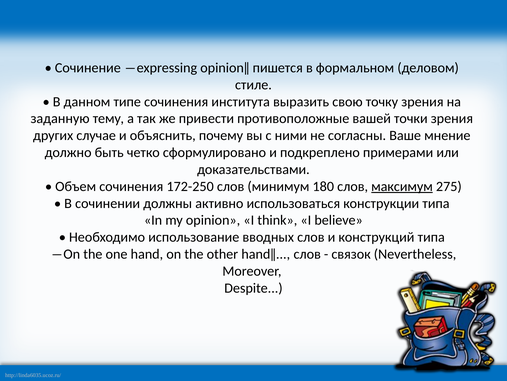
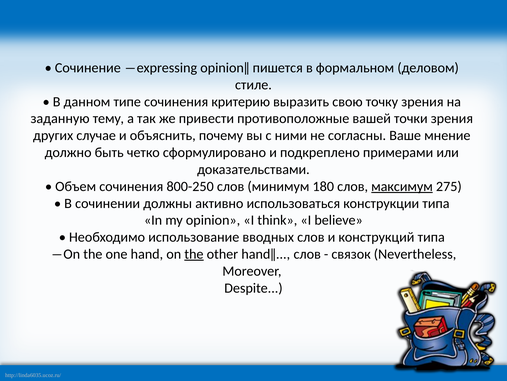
института: института -> критерию
172-250: 172-250 -> 800-250
the at (194, 254) underline: none -> present
